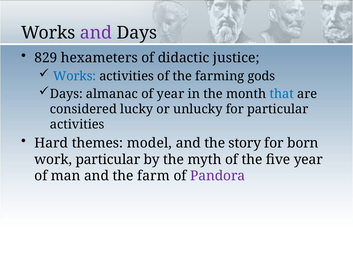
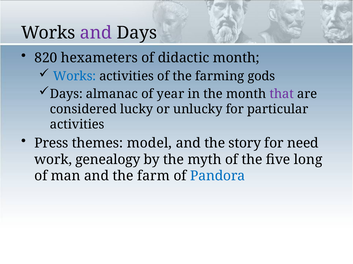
829: 829 -> 820
didactic justice: justice -> month
that colour: blue -> purple
Hard: Hard -> Press
born: born -> need
work particular: particular -> genealogy
five year: year -> long
Pandora colour: purple -> blue
